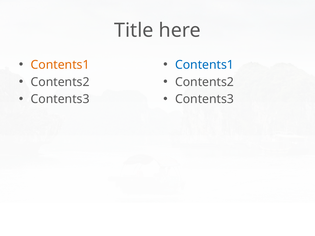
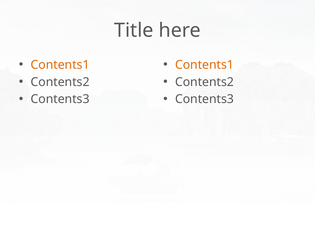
Contents1 at (205, 65) colour: blue -> orange
